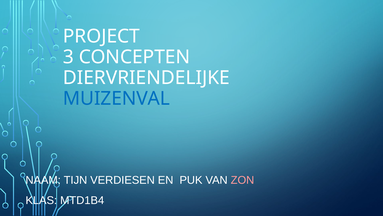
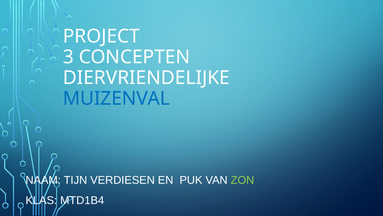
ZON colour: pink -> light green
